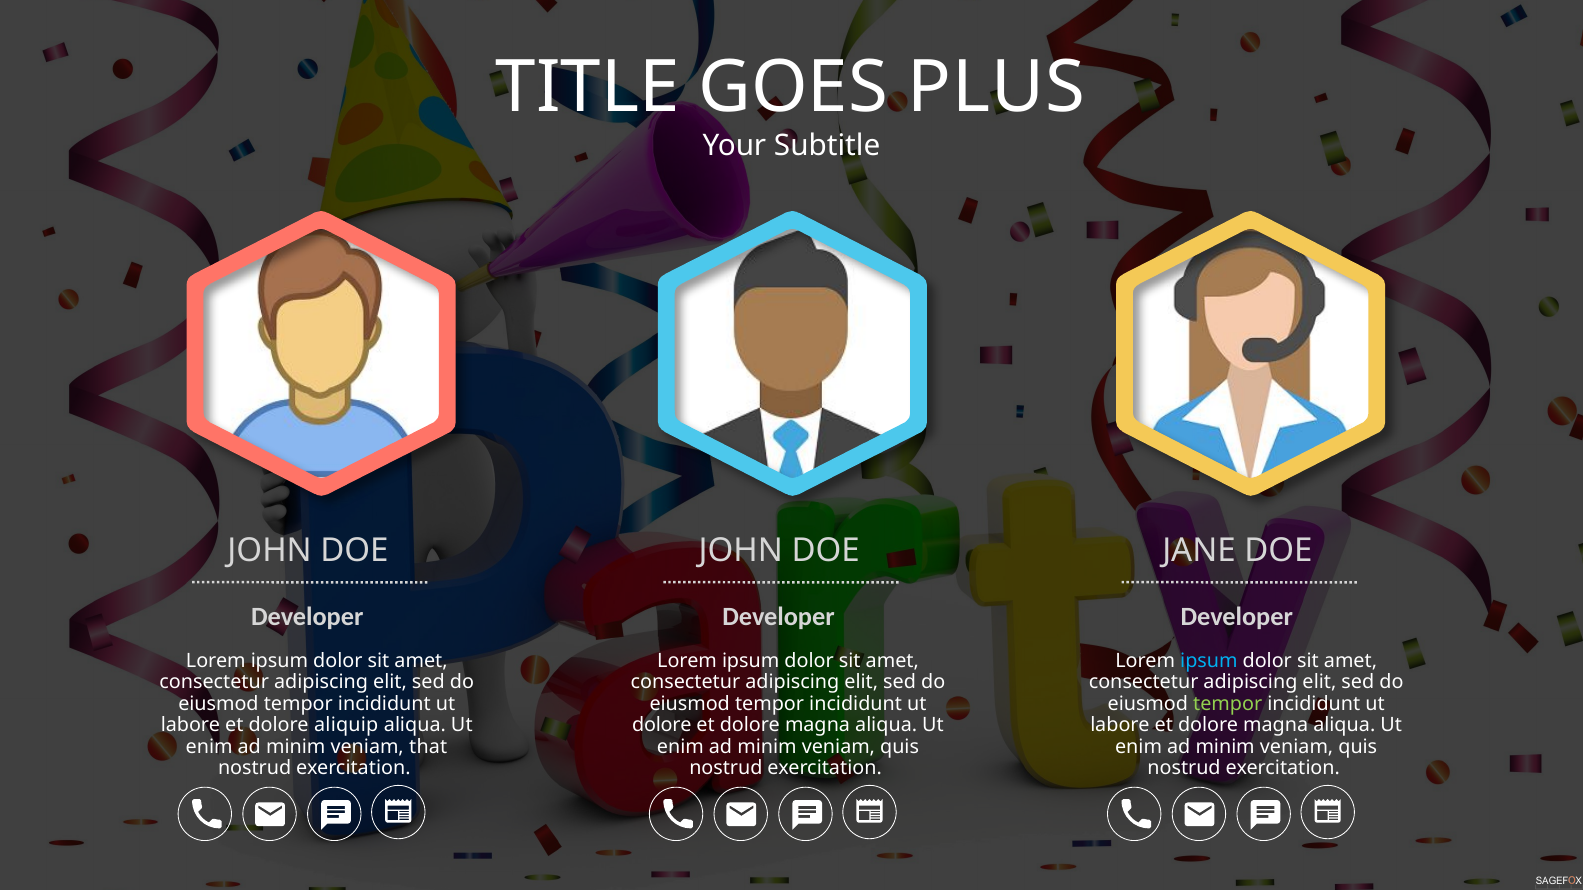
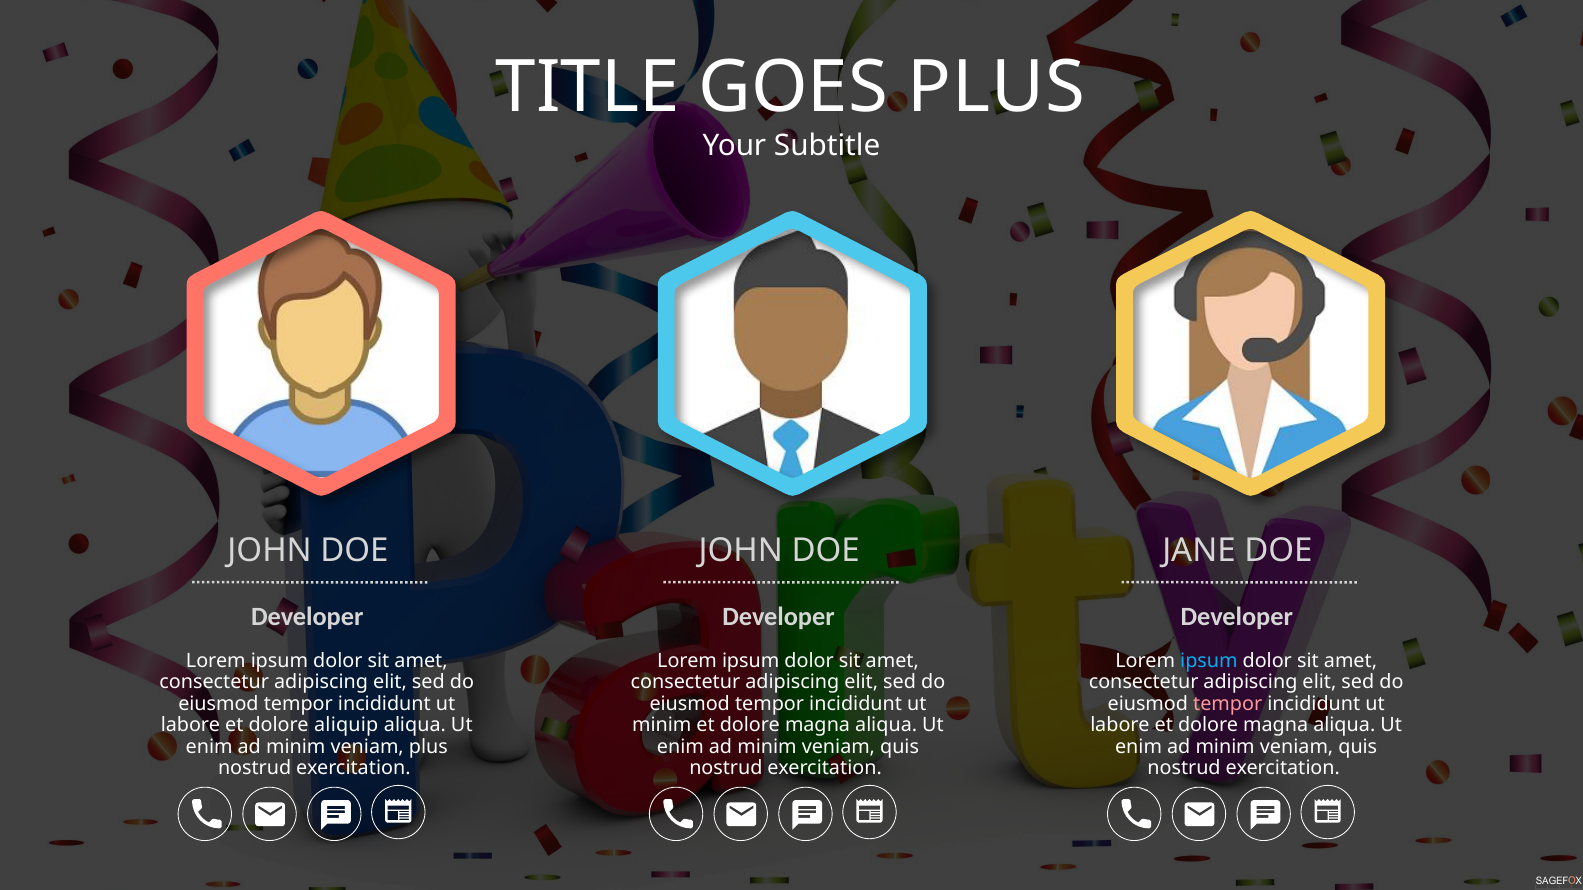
tempor at (1228, 704) colour: light green -> pink
dolore at (662, 725): dolore -> minim
veniam that: that -> plus
